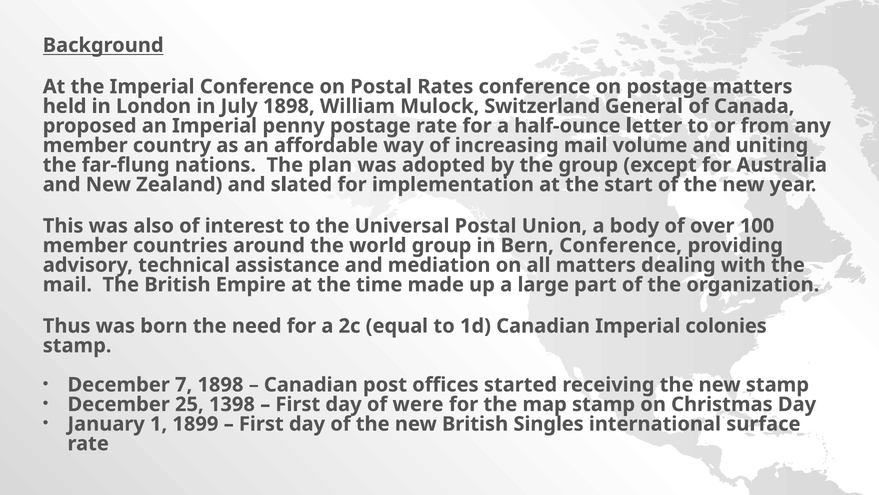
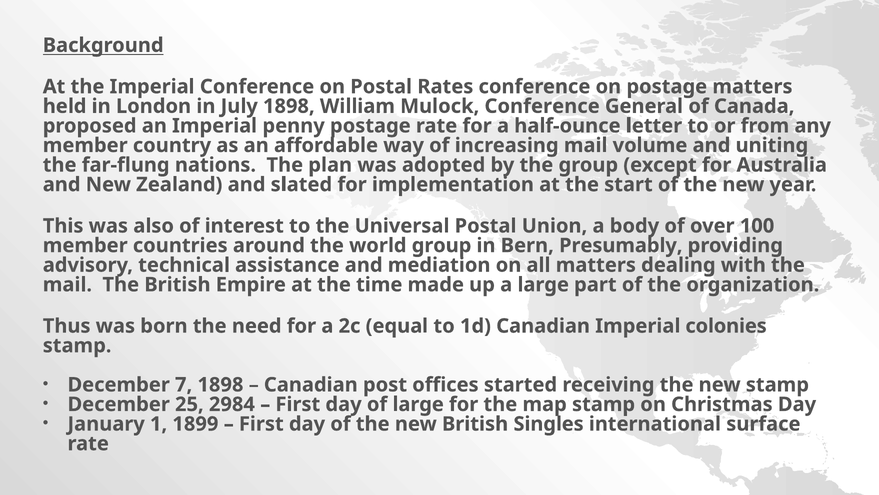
Mulock Switzerland: Switzerland -> Conference
Bern Conference: Conference -> Presumably
1398: 1398 -> 2984
of were: were -> large
